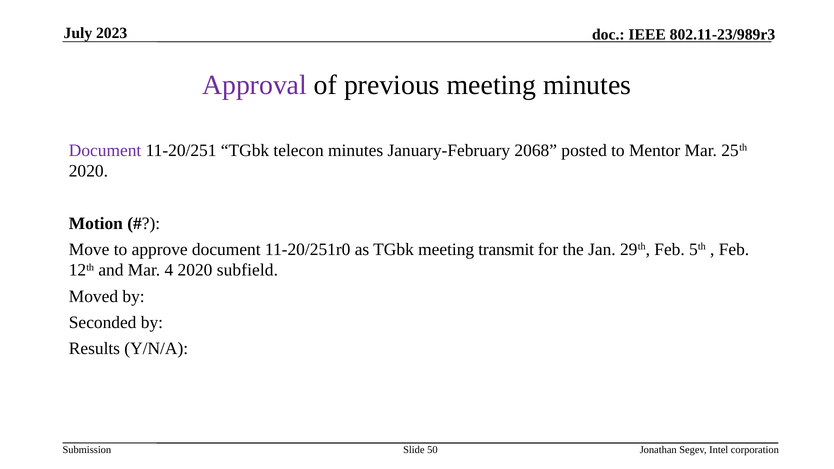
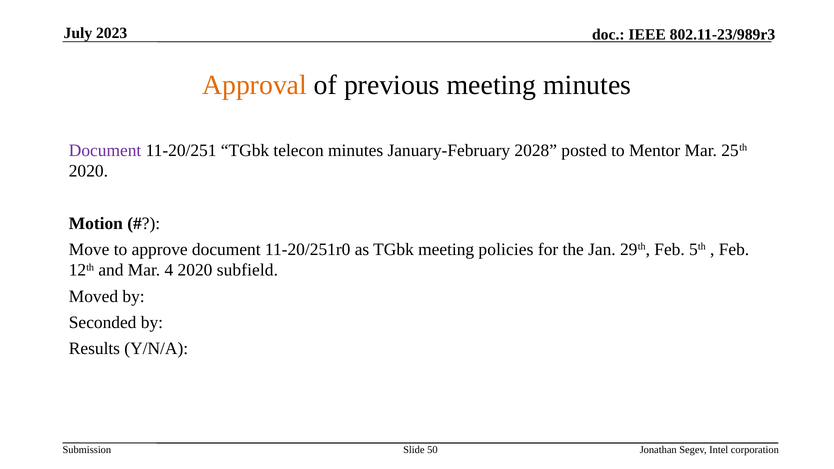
Approval colour: purple -> orange
2068: 2068 -> 2028
transmit: transmit -> policies
